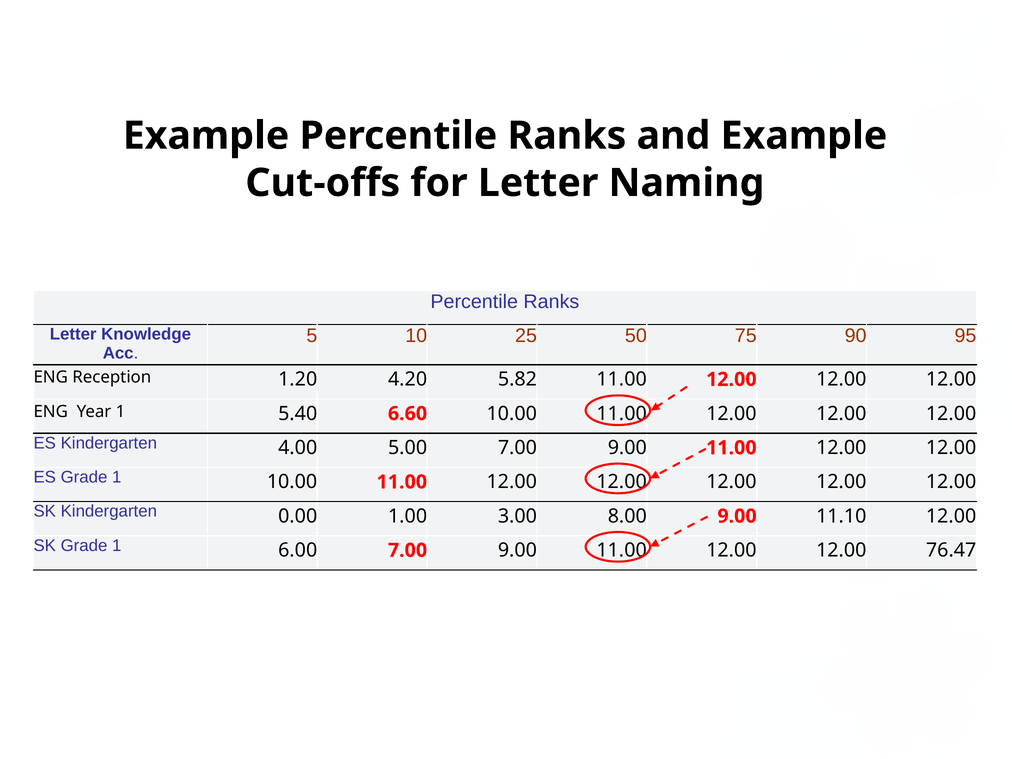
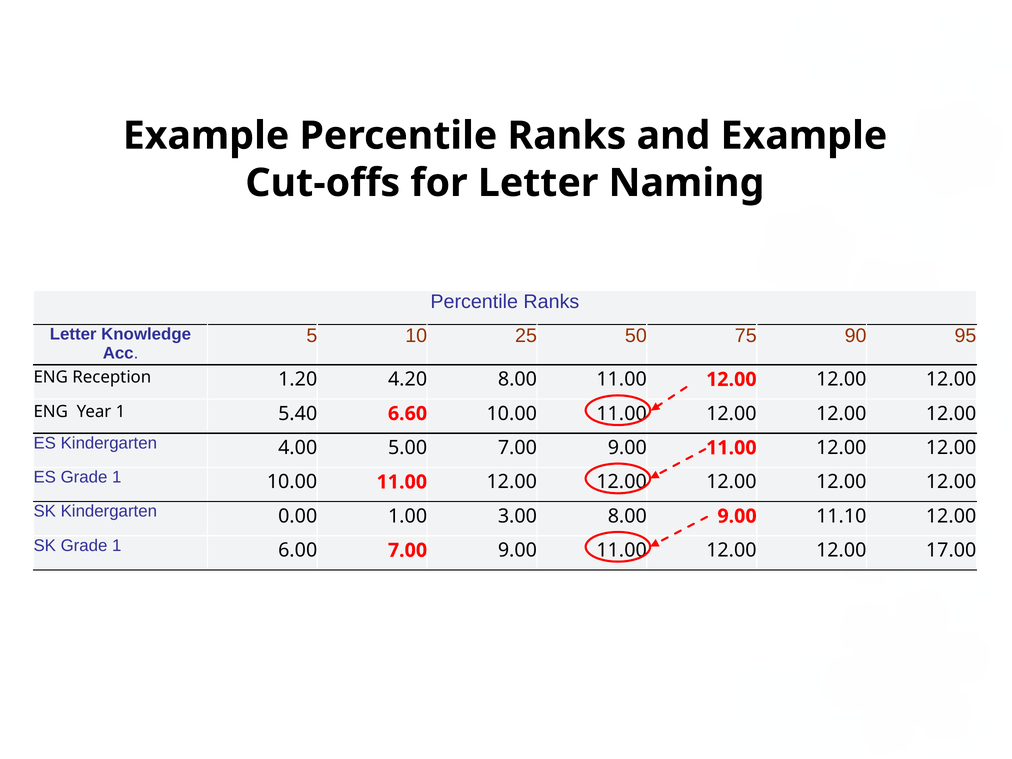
4.20 5.82: 5.82 -> 8.00
76.47: 76.47 -> 17.00
